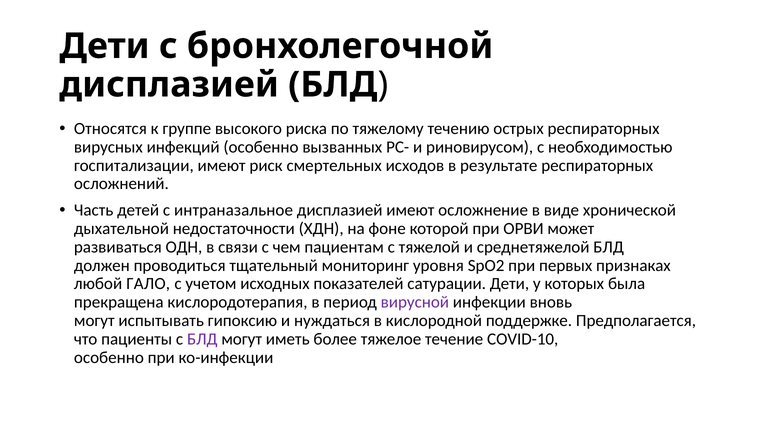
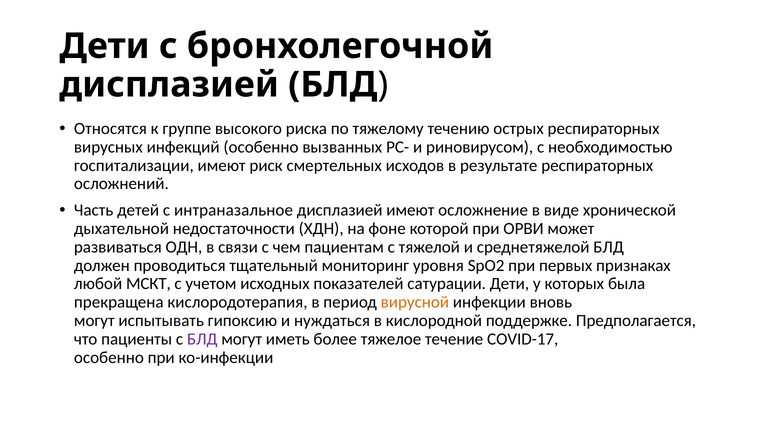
ГАЛО: ГАЛО -> МСКТ
вирусной colour: purple -> orange
COVID-10: COVID-10 -> COVID-17
